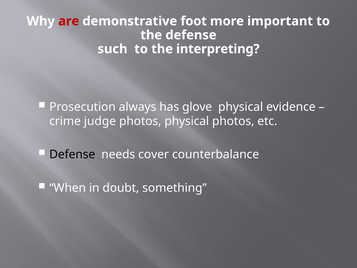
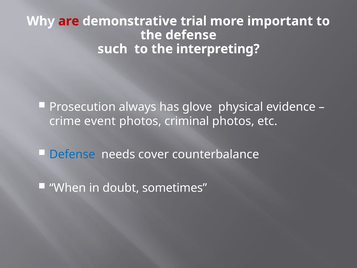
foot: foot -> trial
judge: judge -> event
photos physical: physical -> criminal
Defense at (72, 154) colour: black -> blue
something: something -> sometimes
